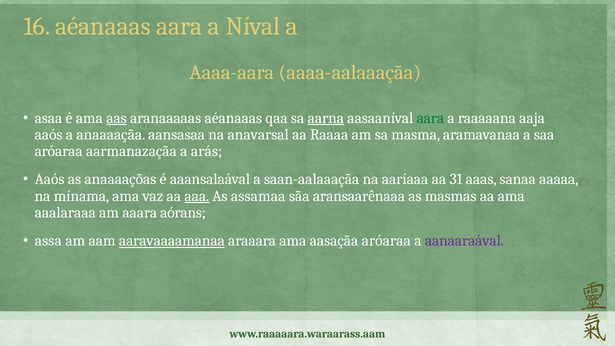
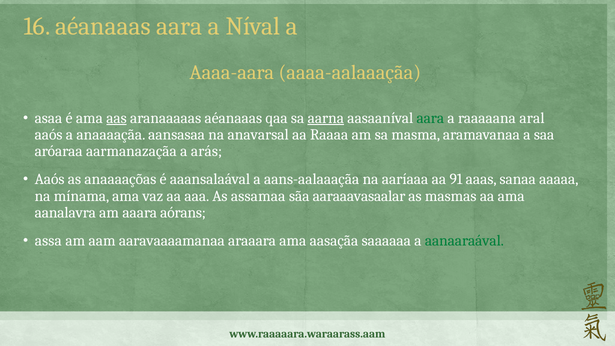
aaja: aaja -> aral
saan-aalaaaçãa: saan-aalaaaçãa -> aans-aalaaaçãa
31: 31 -> 91
aaa underline: present -> none
aransaarênaaa: aransaarênaaa -> aaraaavasaalar
aaalaraaa: aaalaraaa -> aanalavra
aaravaaaamanaa underline: present -> none
aasaçãa aróaraa: aróaraa -> saaaaaa
aanaaraával colour: purple -> green
